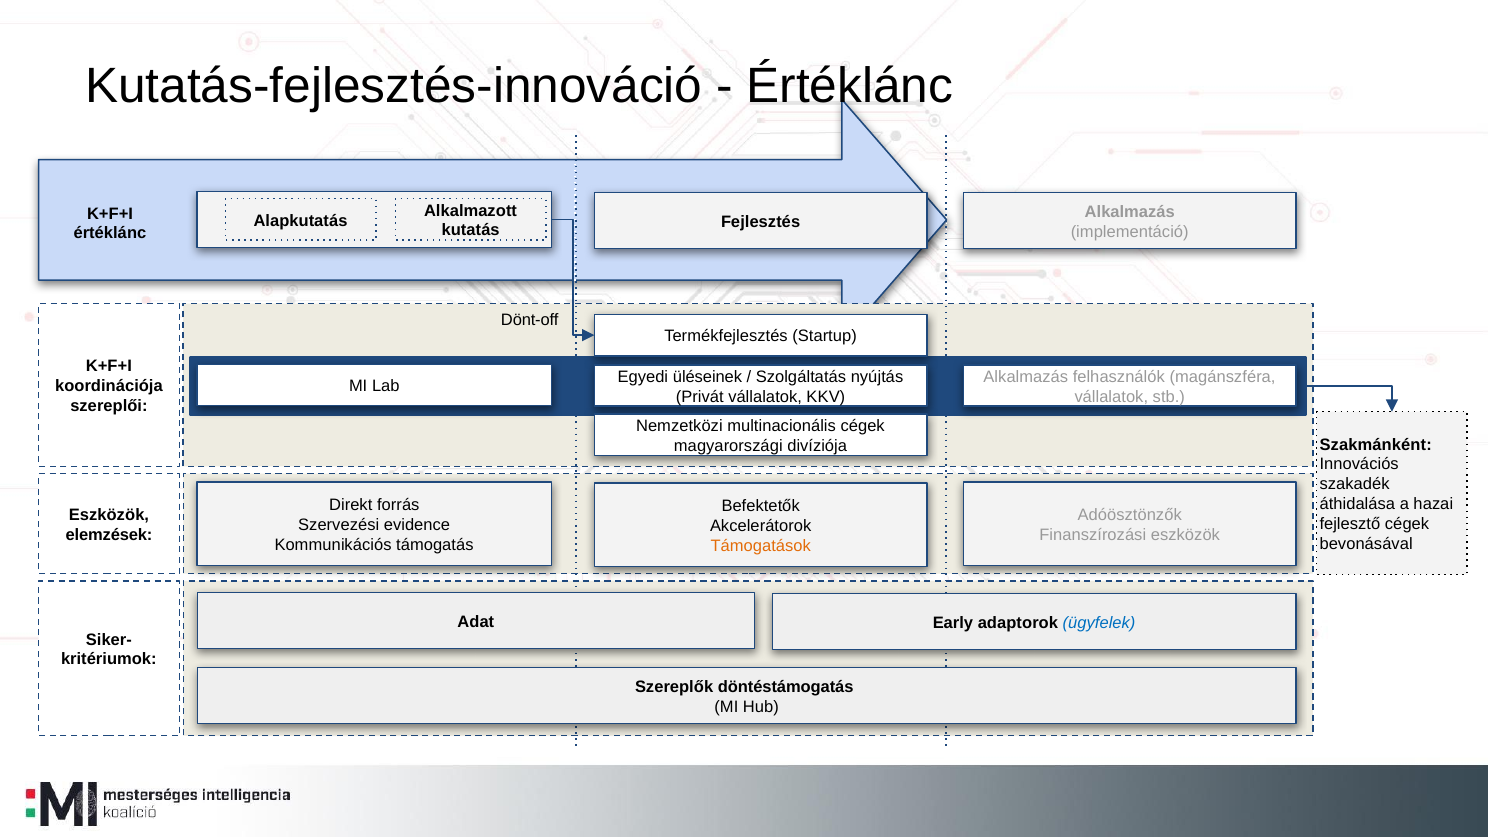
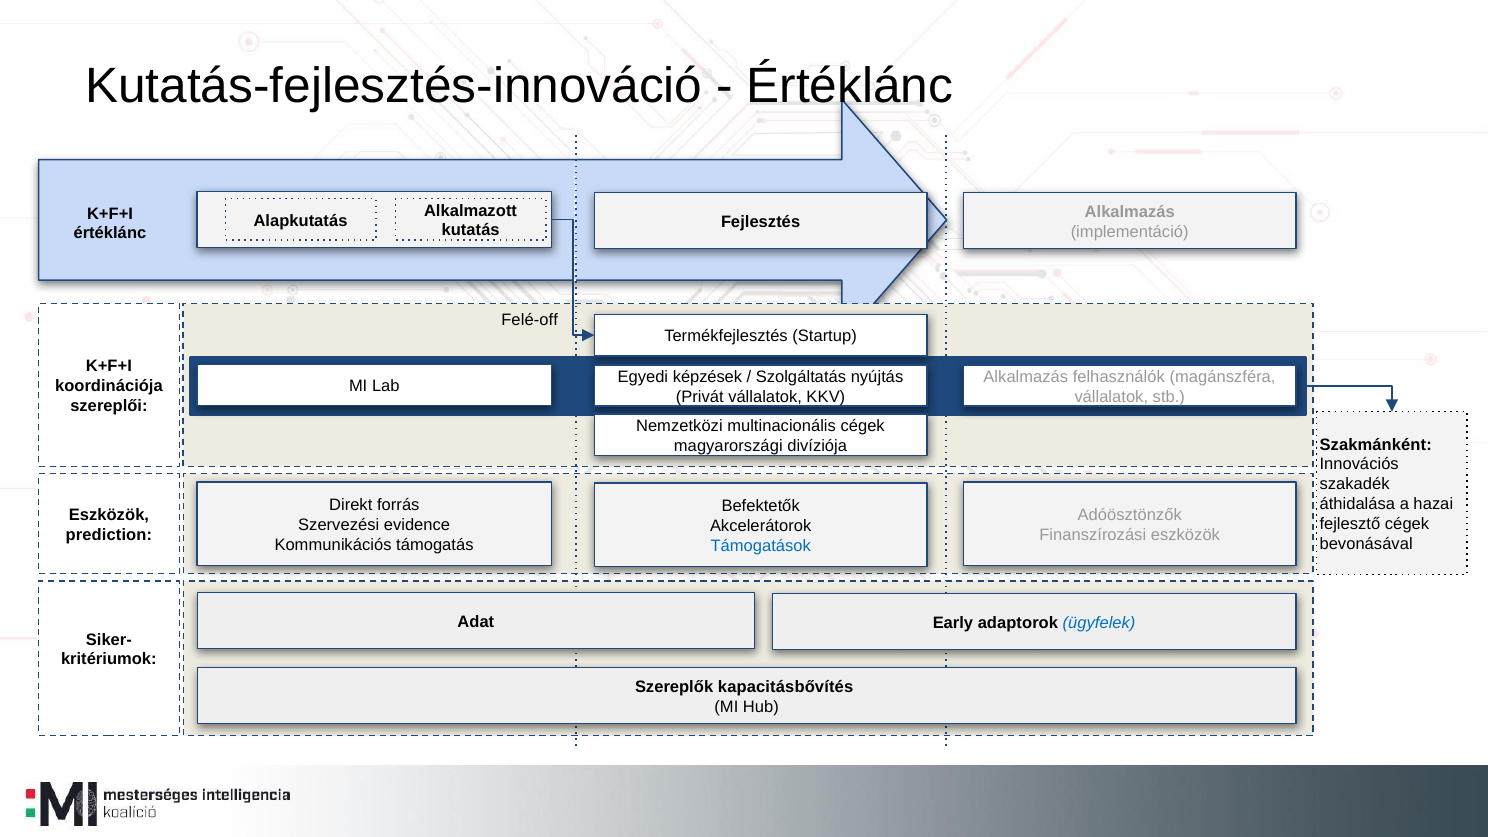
Dönt-off: Dönt-off -> Felé-off
üléseinek: üléseinek -> képzések
elemzések: elemzések -> prediction
Támogatások colour: orange -> blue
döntéstámogatás: döntéstámogatás -> kapacitásbővítés
